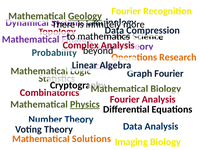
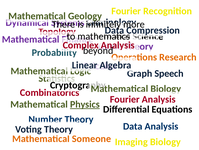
Geology underline: present -> none
Graph Fourier: Fourier -> Speech
Solutions: Solutions -> Someone
